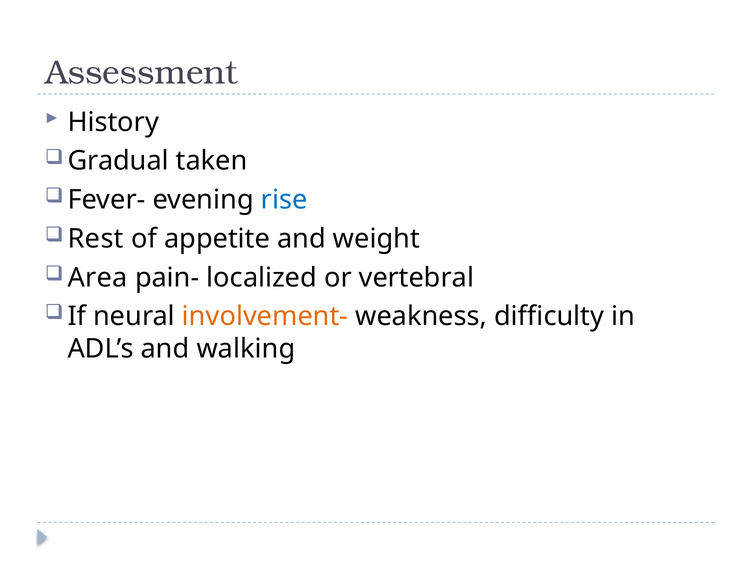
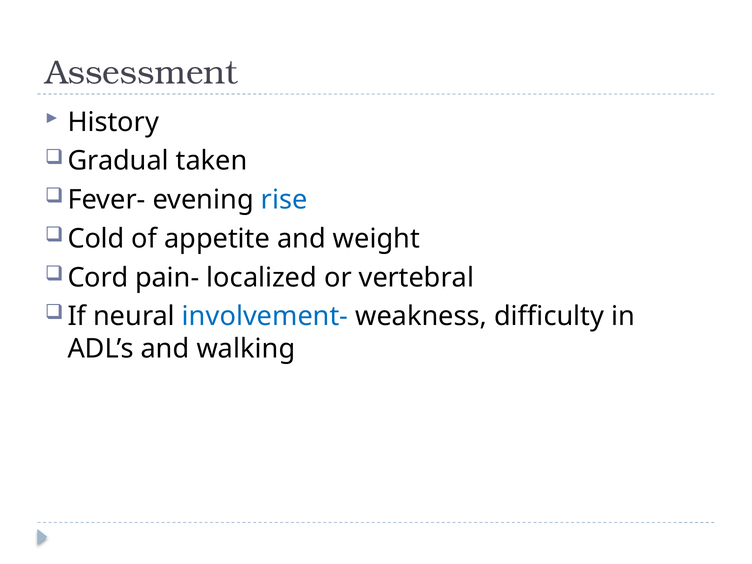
Rest: Rest -> Cold
Area: Area -> Cord
involvement- colour: orange -> blue
